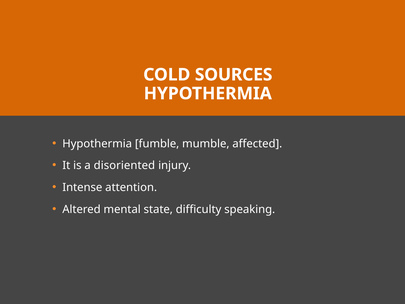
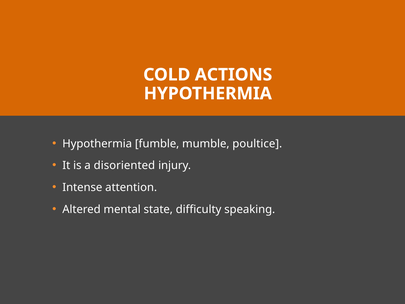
SOURCES: SOURCES -> ACTIONS
affected: affected -> poultice
